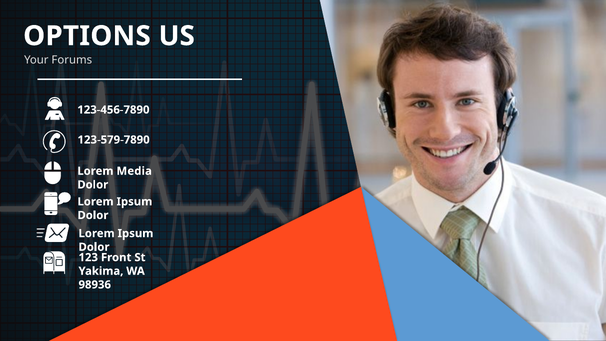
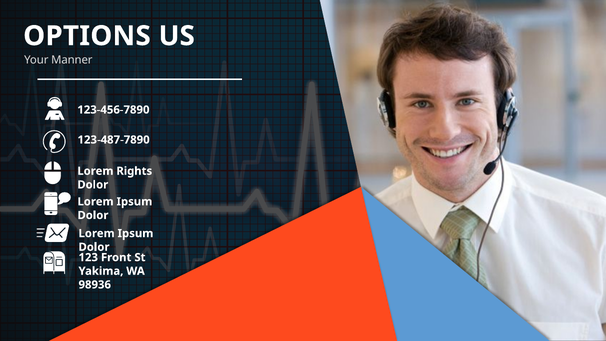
Forums: Forums -> Manner
123-579-7890: 123-579-7890 -> 123-487-7890
Media: Media -> Rights
